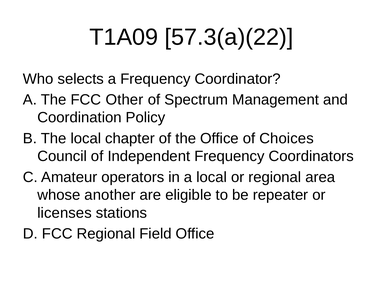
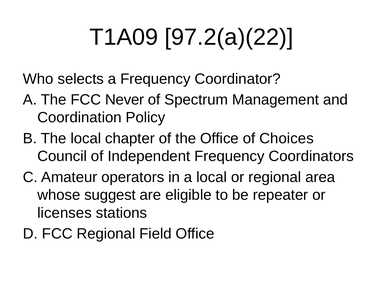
57.3(a)(22: 57.3(a)(22 -> 97.2(a)(22
Other: Other -> Never
another: another -> suggest
